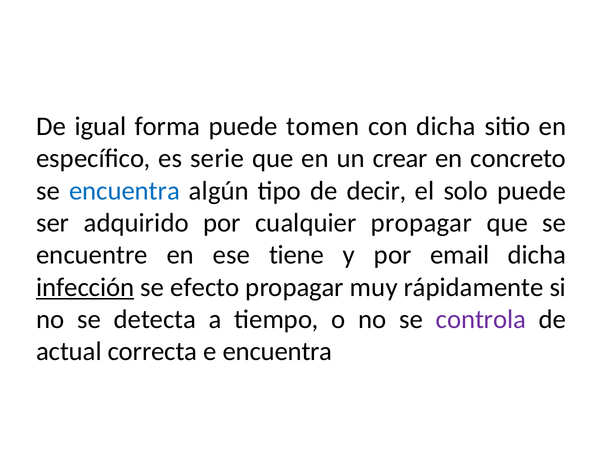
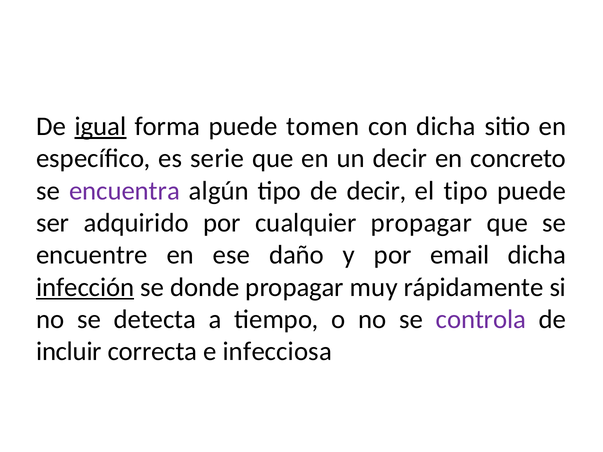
igual underline: none -> present
un crear: crear -> decir
encuentra at (125, 191) colour: blue -> purple
el solo: solo -> tipo
tiene: tiene -> daño
efecto: efecto -> donde
actual: actual -> incluir
e encuentra: encuentra -> infecciosa
